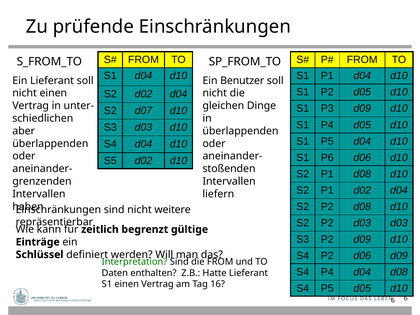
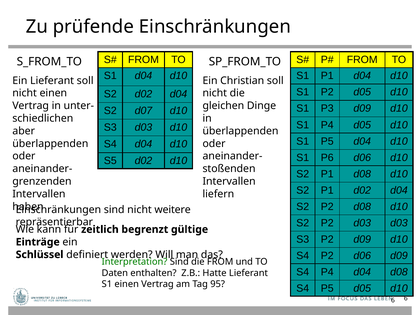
Benutzer: Benutzer -> Christian
16: 16 -> 95
